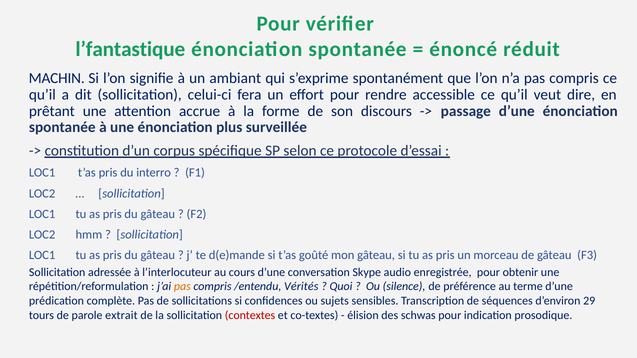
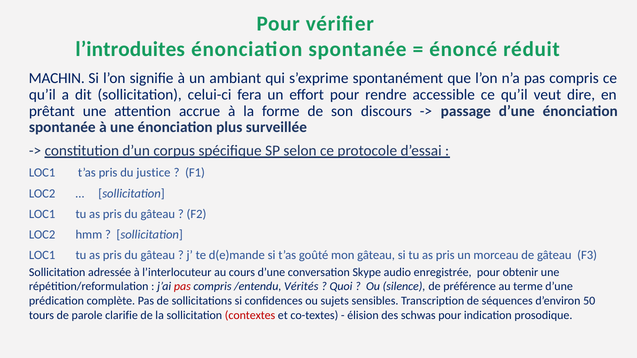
l’fantastique: l’fantastique -> l’introduites
interro: interro -> justice
pas at (182, 287) colour: orange -> red
29: 29 -> 50
extrait: extrait -> clarifie
